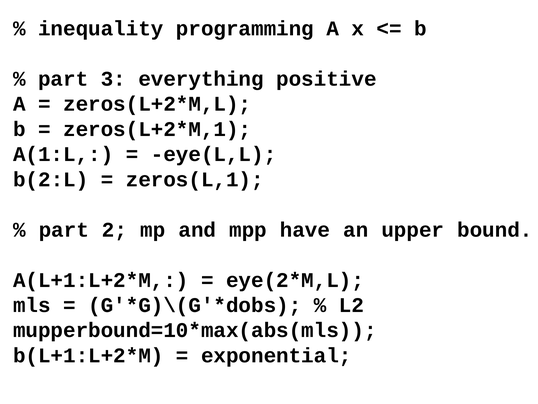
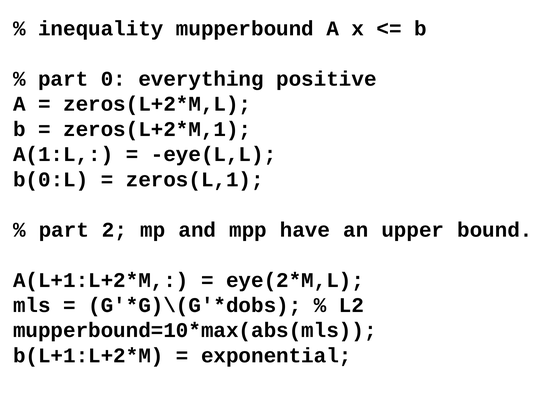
programming: programming -> mupperbound
3: 3 -> 0
b(2:L: b(2:L -> b(0:L
